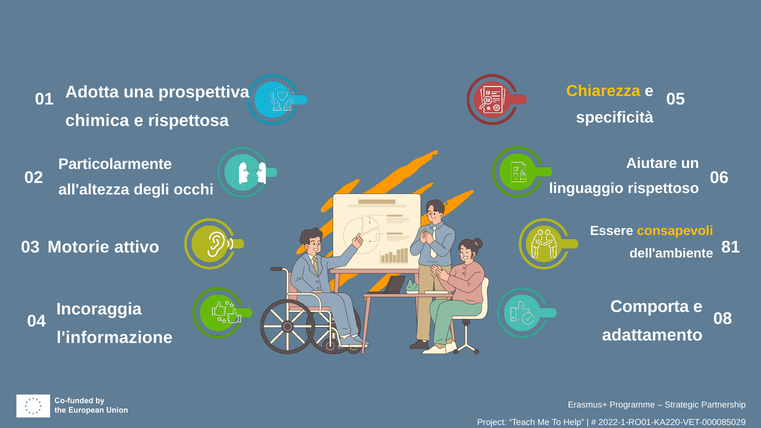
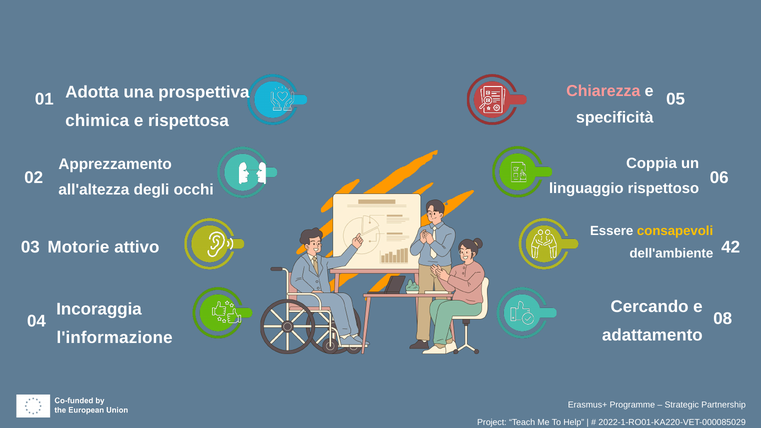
Chiarezza colour: yellow -> pink
Aiutare: Aiutare -> Coppia
Particolarmente: Particolarmente -> Apprezzamento
81: 81 -> 42
Comporta: Comporta -> Cercando
